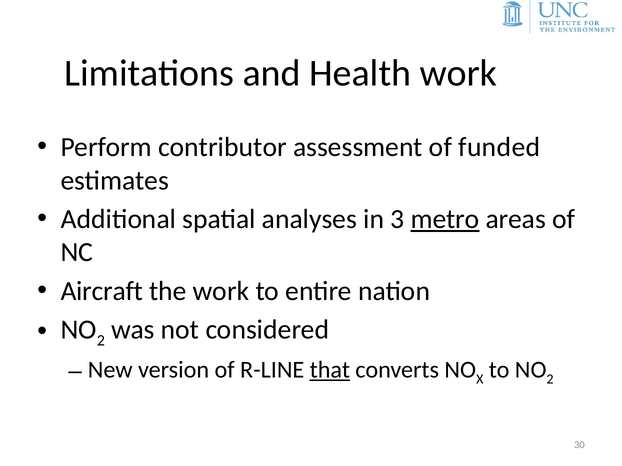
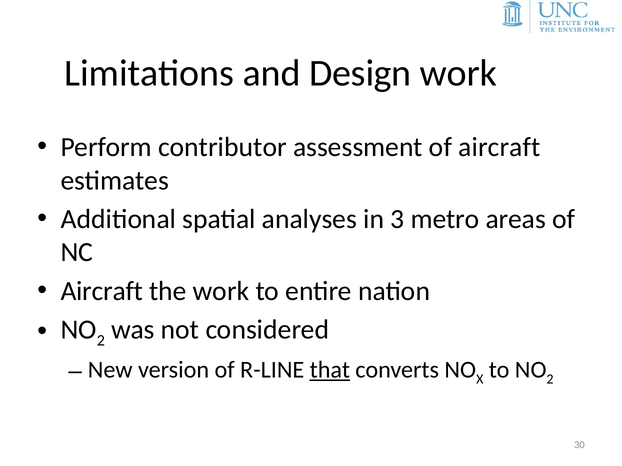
Health: Health -> Design
of funded: funded -> aircraft
metro underline: present -> none
